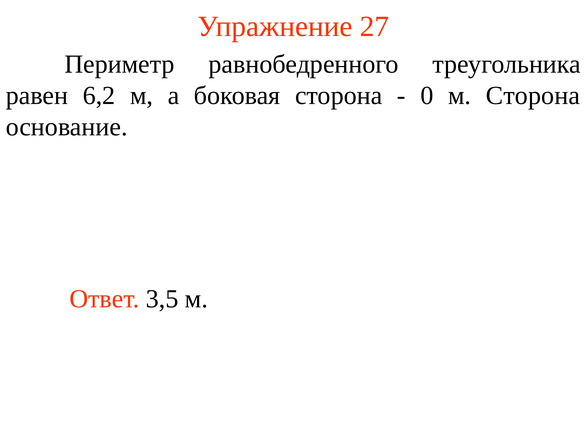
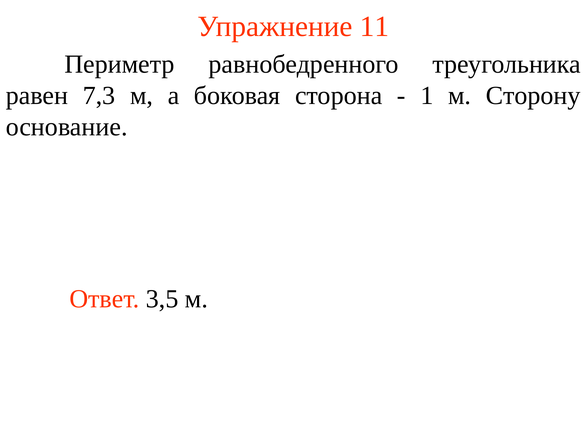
27: 27 -> 11
6,2: 6,2 -> 7,3
0: 0 -> 1
м Сторона: Сторона -> Сторону
